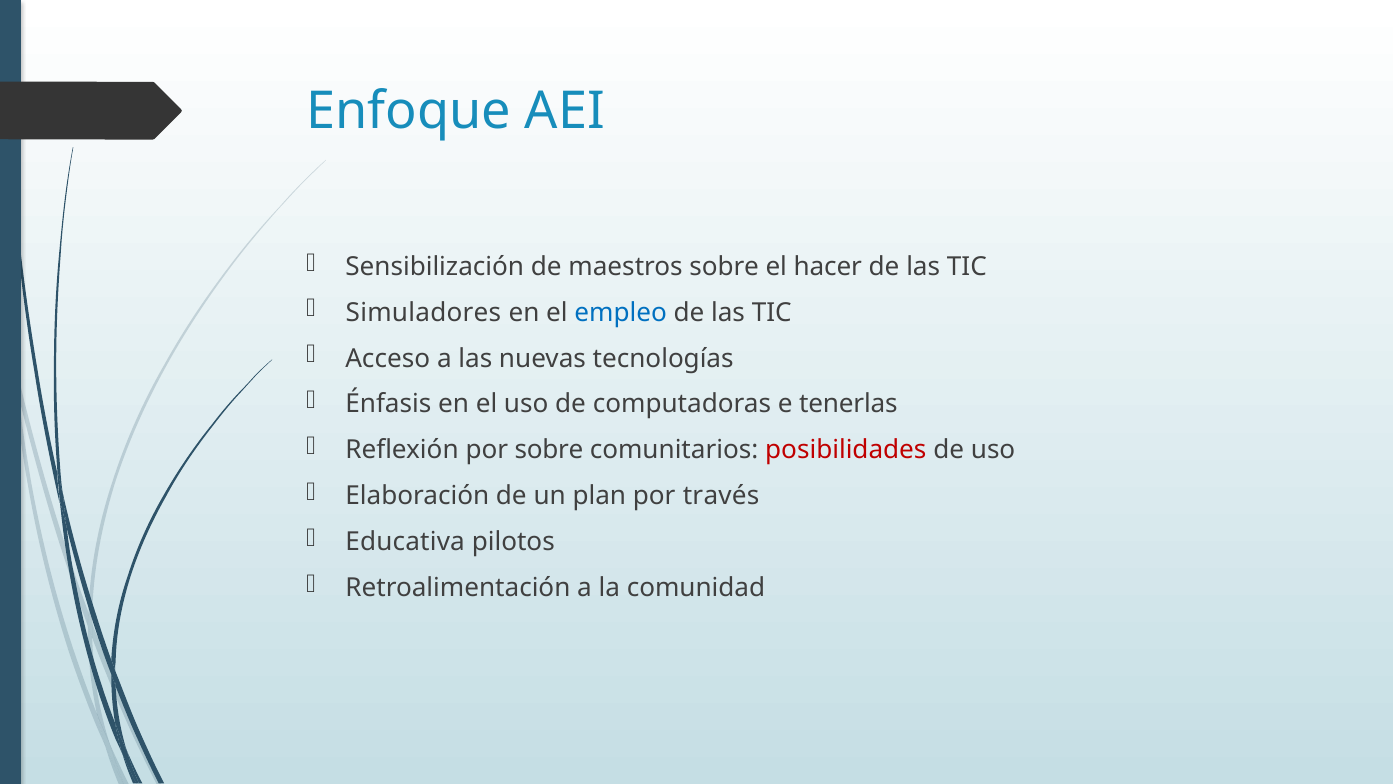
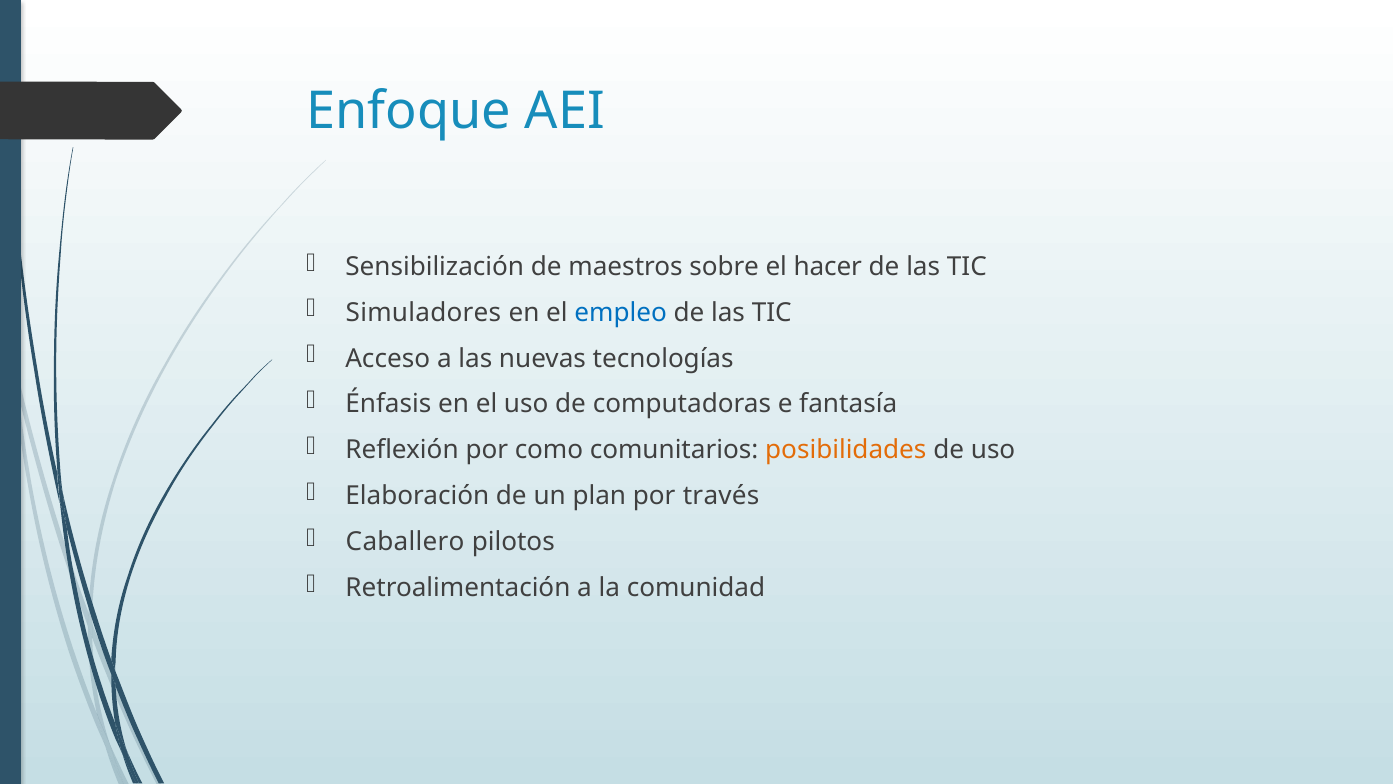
tenerlas: tenerlas -> fantasía
por sobre: sobre -> como
posibilidades colour: red -> orange
Educativa: Educativa -> Caballero
